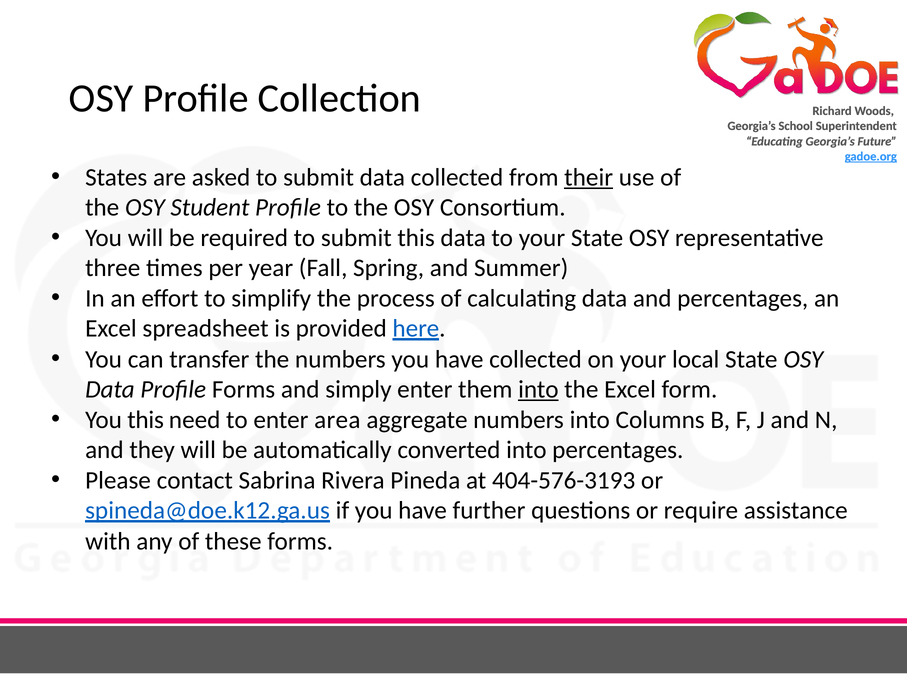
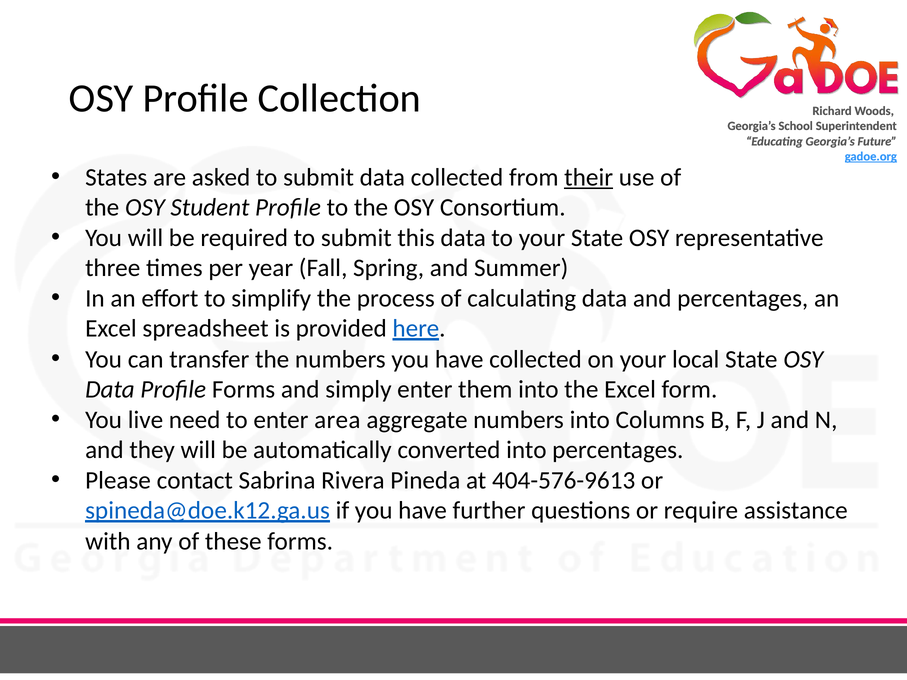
into at (538, 390) underline: present -> none
You this: this -> live
404-576-3193: 404-576-3193 -> 404-576-9613
